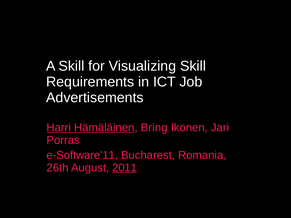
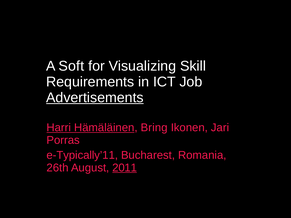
A Skill: Skill -> Soft
Advertisements underline: none -> present
e-Software’11: e-Software’11 -> e-Typically’11
